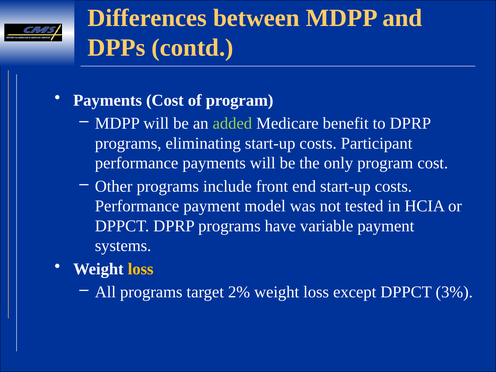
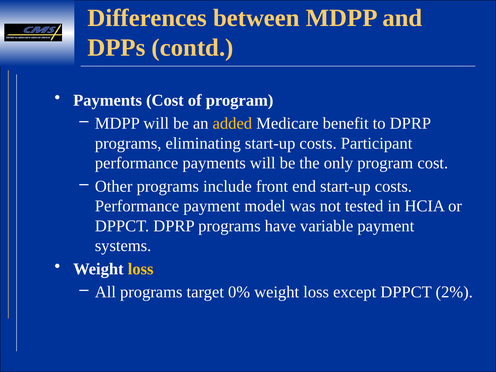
added colour: light green -> yellow
2%: 2% -> 0%
3%: 3% -> 2%
